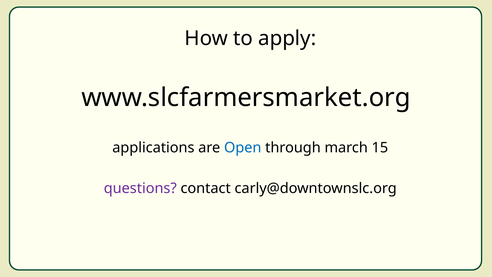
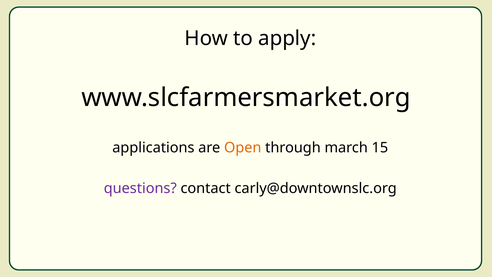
Open colour: blue -> orange
